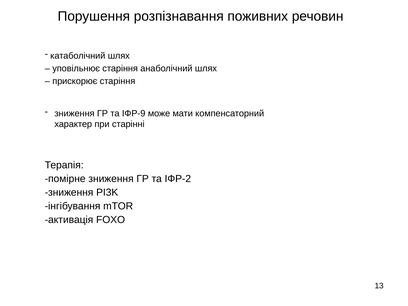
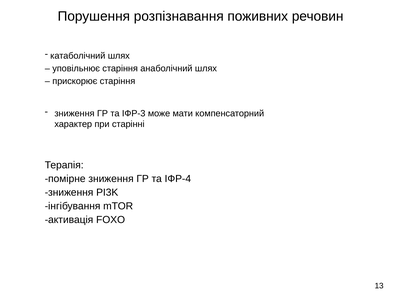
ІФР-9: ІФР-9 -> ІФР-3
ІФР-2: ІФР-2 -> ІФР-4
